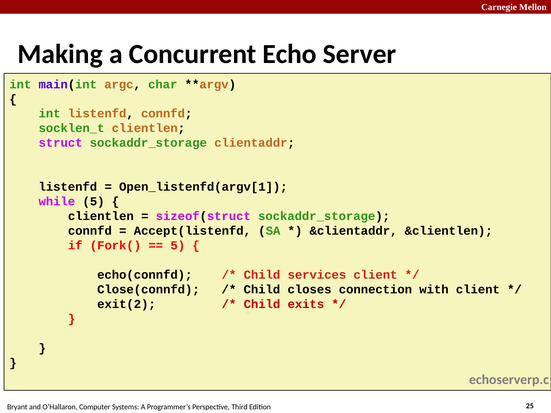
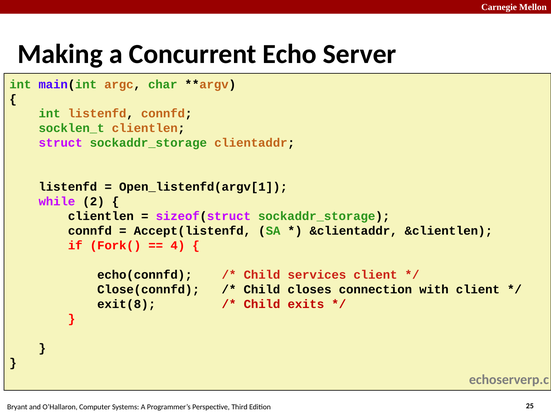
while 5: 5 -> 2
5 at (178, 246): 5 -> 4
exit(2: exit(2 -> exit(8
